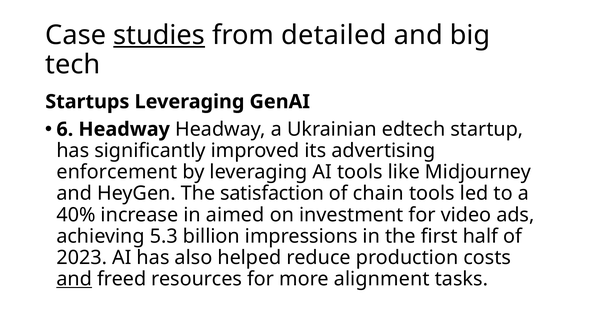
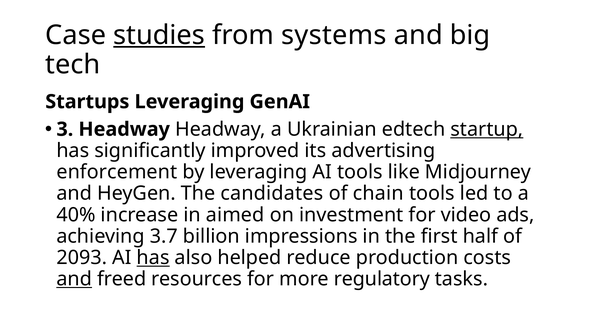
detailed: detailed -> systems
6: 6 -> 3
startup underline: none -> present
satisfaction: satisfaction -> candidates
5.3: 5.3 -> 3.7
2023: 2023 -> 2093
has at (153, 258) underline: none -> present
alignment: alignment -> regulatory
